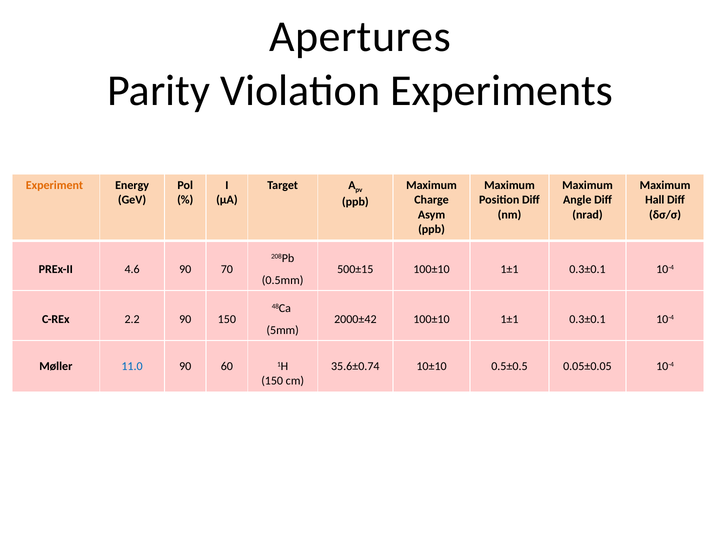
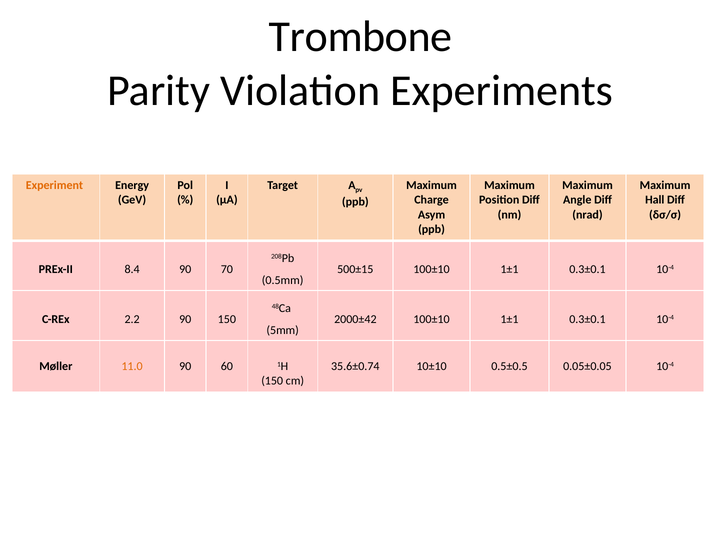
Apertures: Apertures -> Trombone
4.6: 4.6 -> 8.4
11.0 colour: blue -> orange
